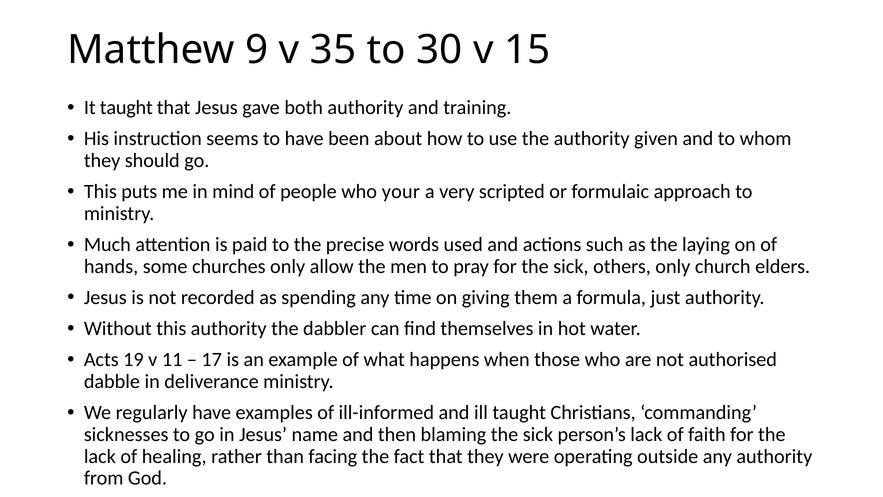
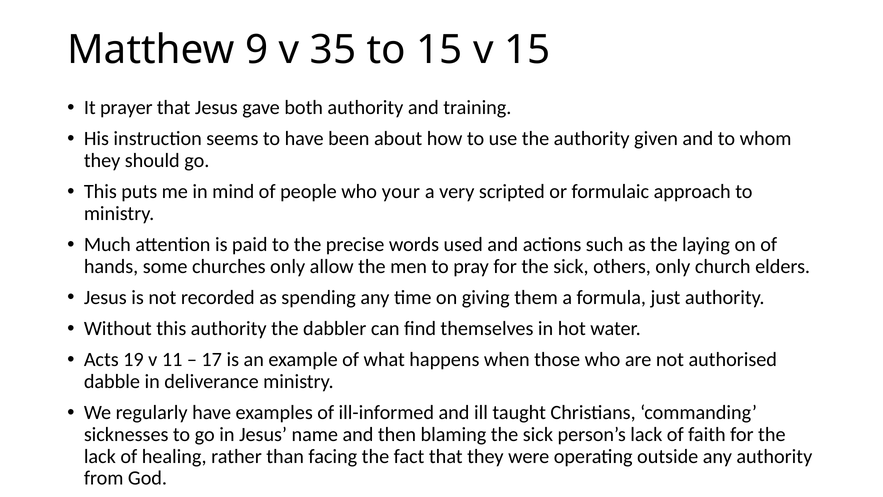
to 30: 30 -> 15
It taught: taught -> prayer
